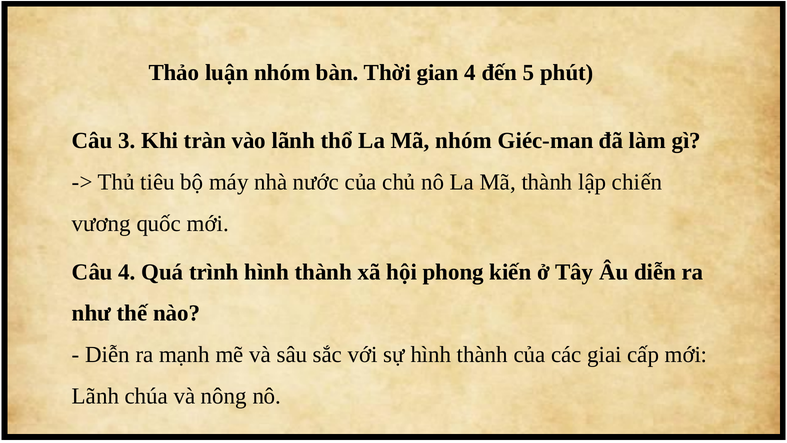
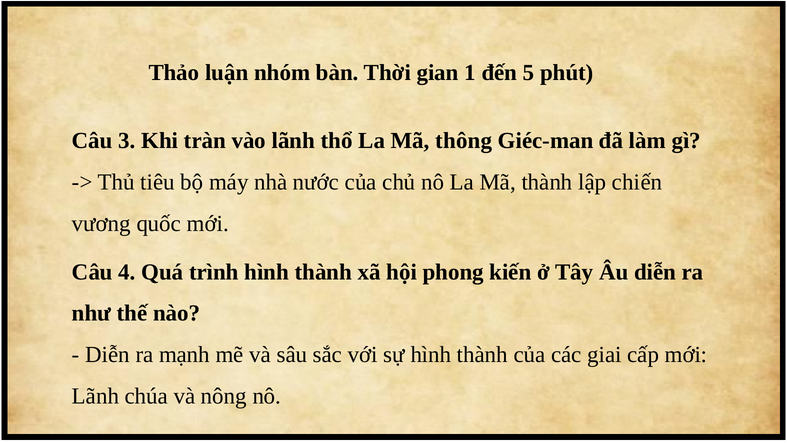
gian 4: 4 -> 1
Mã nhóm: nhóm -> thông
